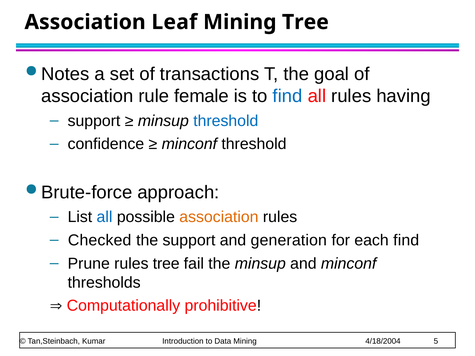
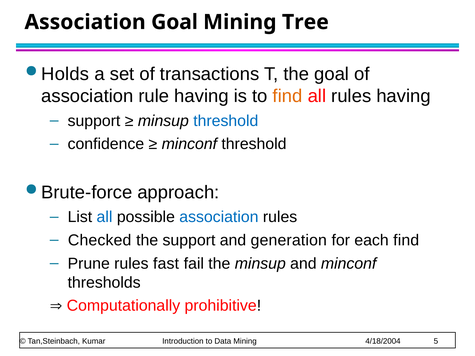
Association Leaf: Leaf -> Goal
Notes: Notes -> Holds
rule female: female -> having
find at (287, 96) colour: blue -> orange
association at (219, 217) colour: orange -> blue
rules tree: tree -> fast
